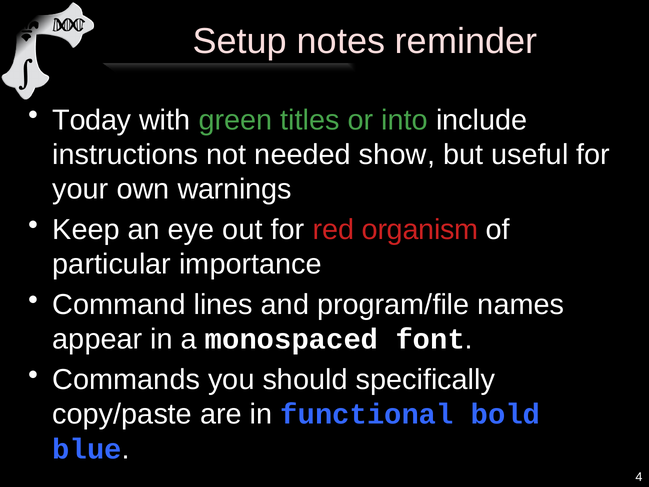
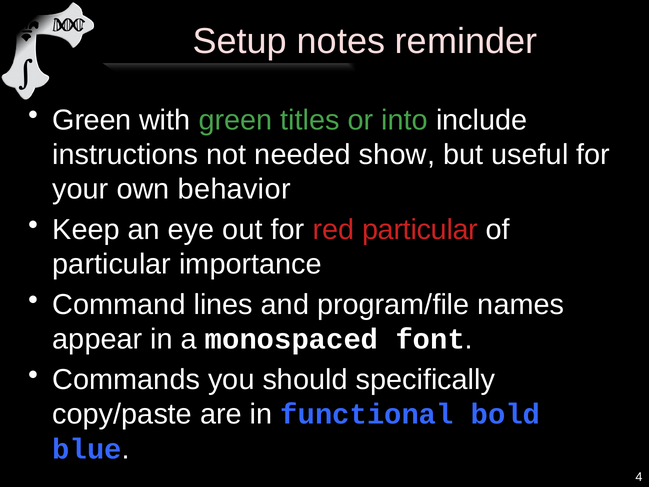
Today at (92, 120): Today -> Green
warnings: warnings -> behavior
red organism: organism -> particular
